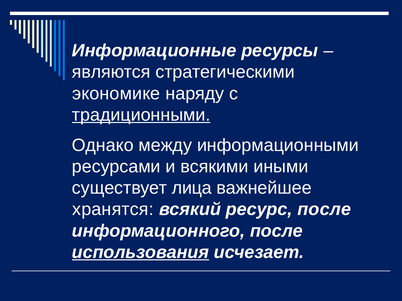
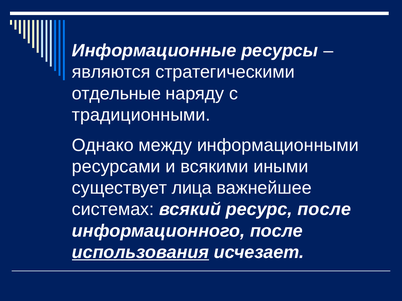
экономике: экономике -> отдельные
традиционными underline: present -> none
хранятся: хранятся -> системах
